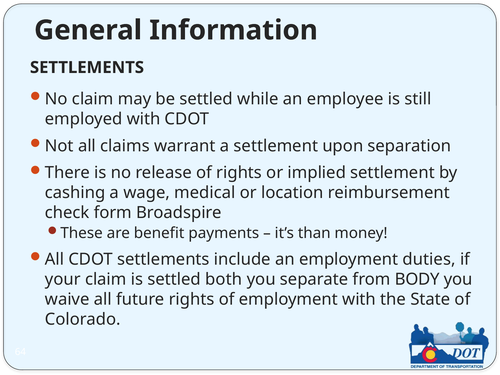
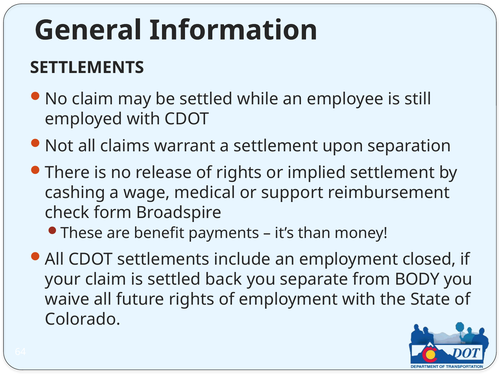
location: location -> support
duties: duties -> closed
both: both -> back
